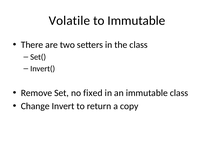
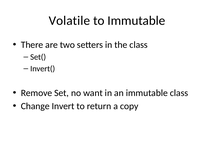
fixed: fixed -> want
